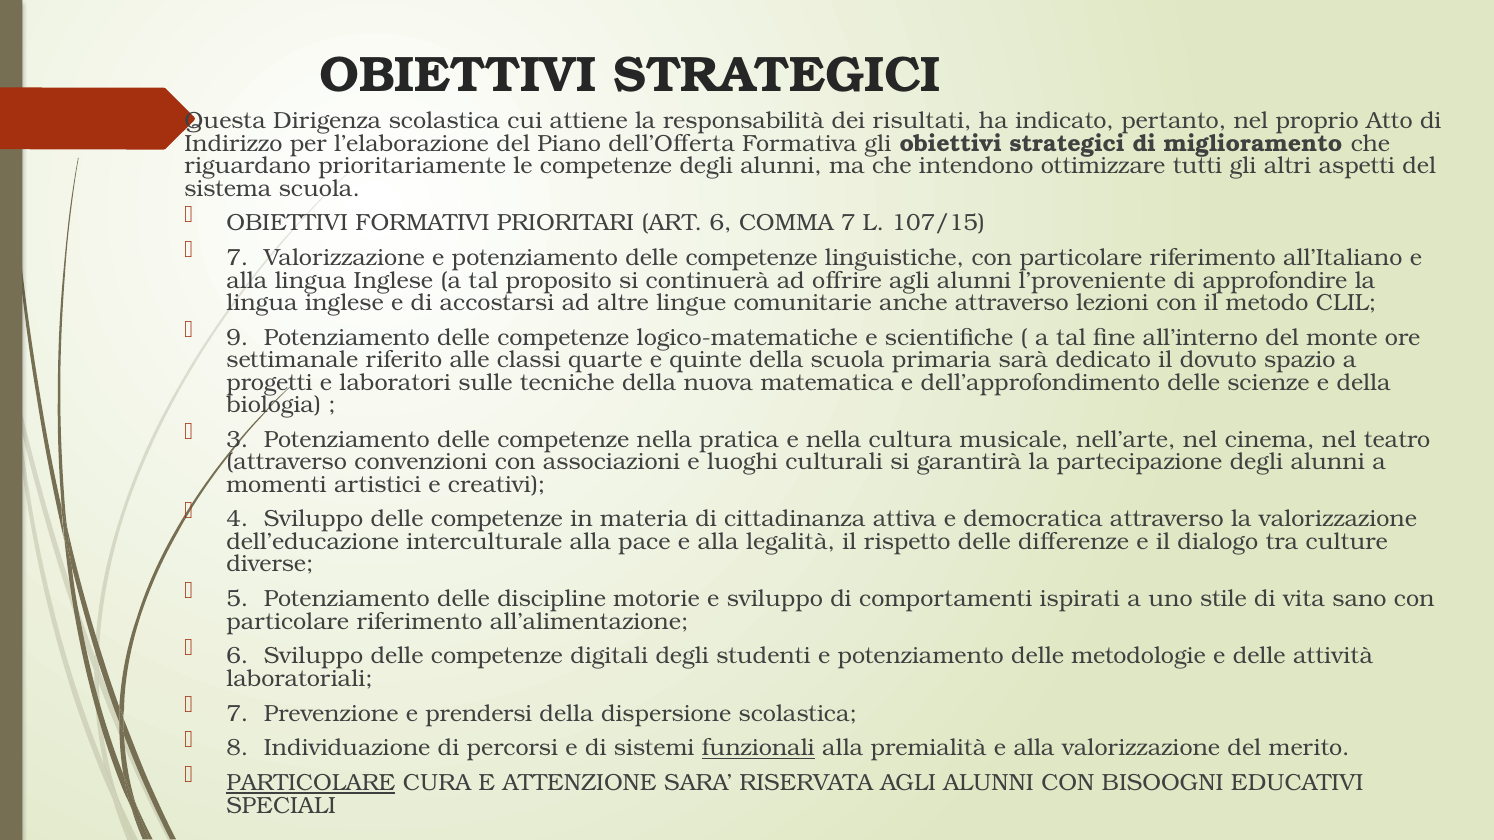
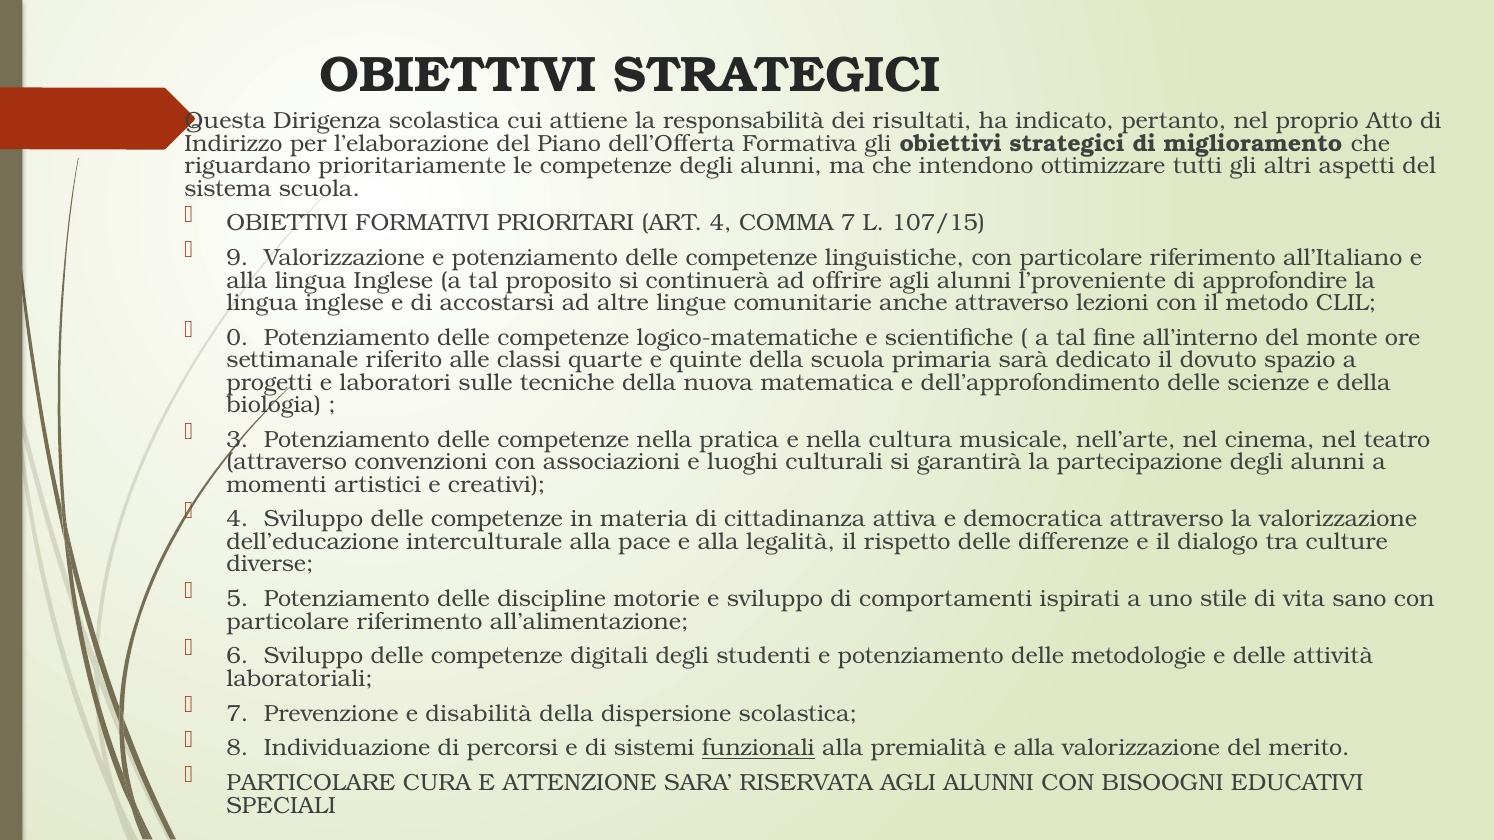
ART 6: 6 -> 4
7 at (237, 258): 7 -> 9
9: 9 -> 0
prendersi: prendersi -> disabilità
PARTICOLARE at (311, 783) underline: present -> none
